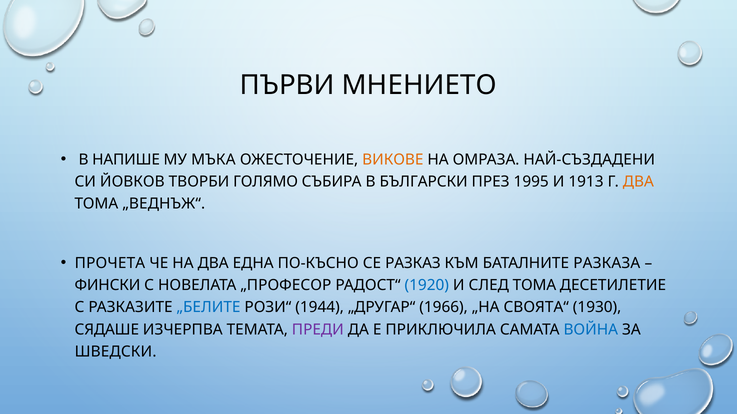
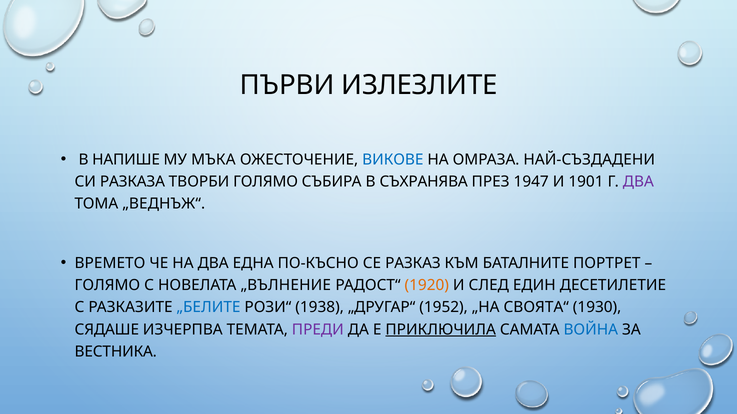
МНЕНИЕТО: МНЕНИЕТО -> ИЗЛЕЗЛИТЕ
ВИКОВЕ colour: orange -> blue
ЙОВКОВ: ЙОВКОВ -> РАЗКАЗА
БЪЛГАРСКИ: БЪЛГАРСКИ -> СЪХРАНЯВА
1995: 1995 -> 1947
1913: 1913 -> 1901
ДВА at (638, 182) colour: orange -> purple
ПРОЧЕТА: ПРОЧЕТА -> ВРЕМЕТО
РАЗКАЗА: РАЗКАЗА -> ПОРТРЕТ
ФИНСКИ at (107, 286): ФИНСКИ -> ГОЛЯМО
„ПРОФЕСОР: „ПРОФЕСОР -> „ВЪЛНЕНИЕ
1920 colour: blue -> orange
СЛЕД ТОМА: ТОМА -> ЕДИН
1944: 1944 -> 1938
1966: 1966 -> 1952
ПРИКЛЮЧИЛА underline: none -> present
ШВЕДСКИ: ШВЕДСКИ -> ВЕСТНИКА
